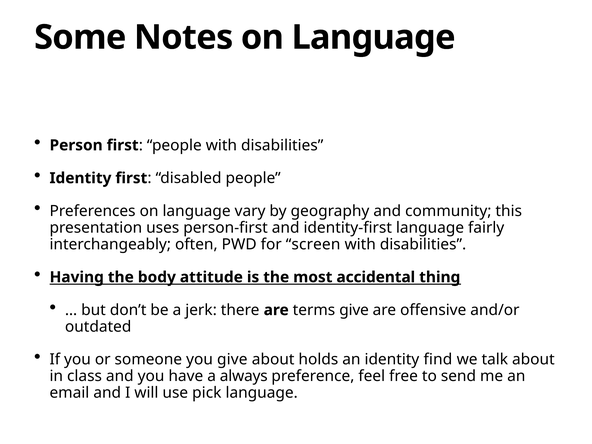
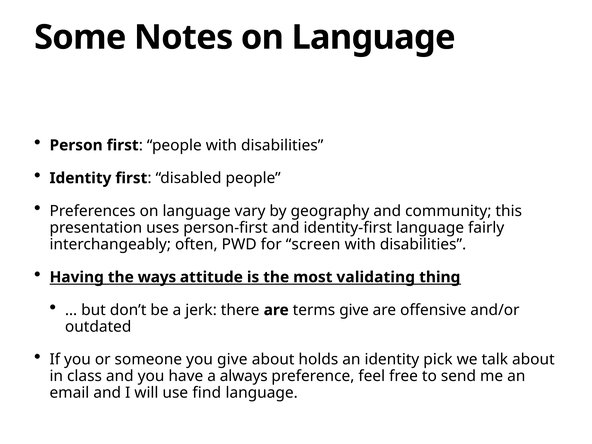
body: body -> ways
accidental: accidental -> validating
find: find -> pick
pick: pick -> find
